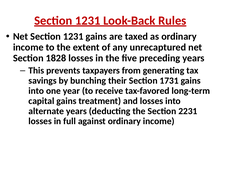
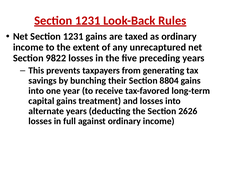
1828: 1828 -> 9822
1731: 1731 -> 8804
2231: 2231 -> 2626
